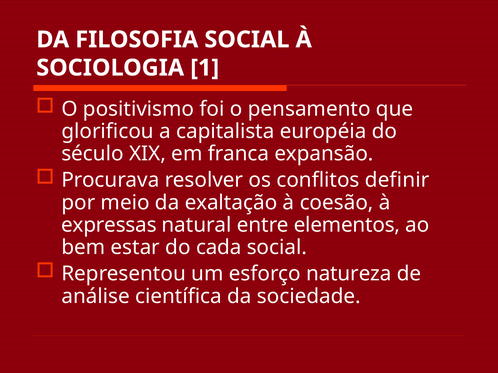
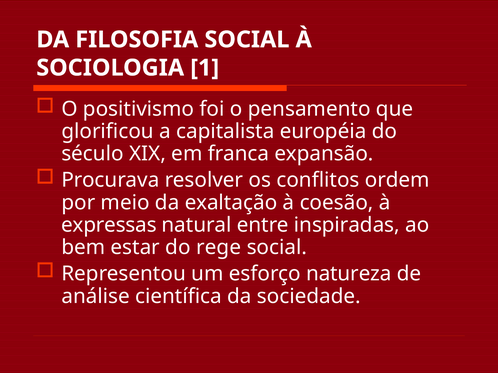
definir: definir -> ordem
elementos: elementos -> inspiradas
cada: cada -> rege
